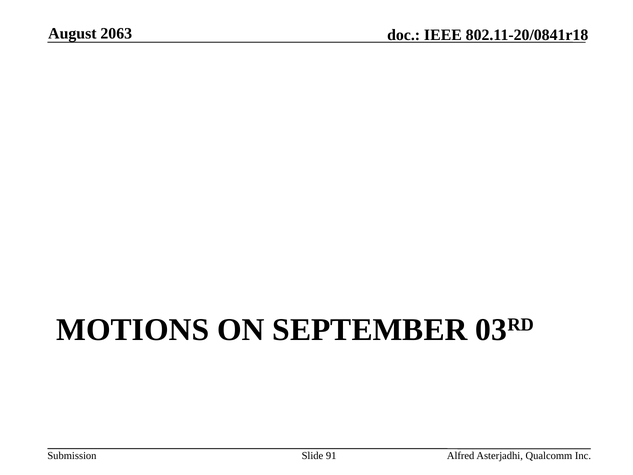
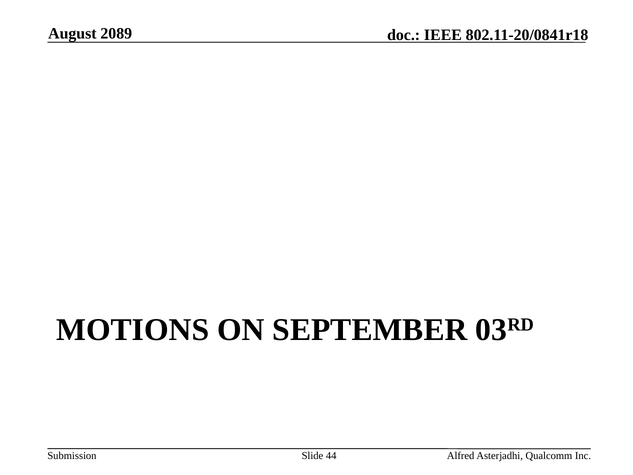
2063: 2063 -> 2089
91: 91 -> 44
